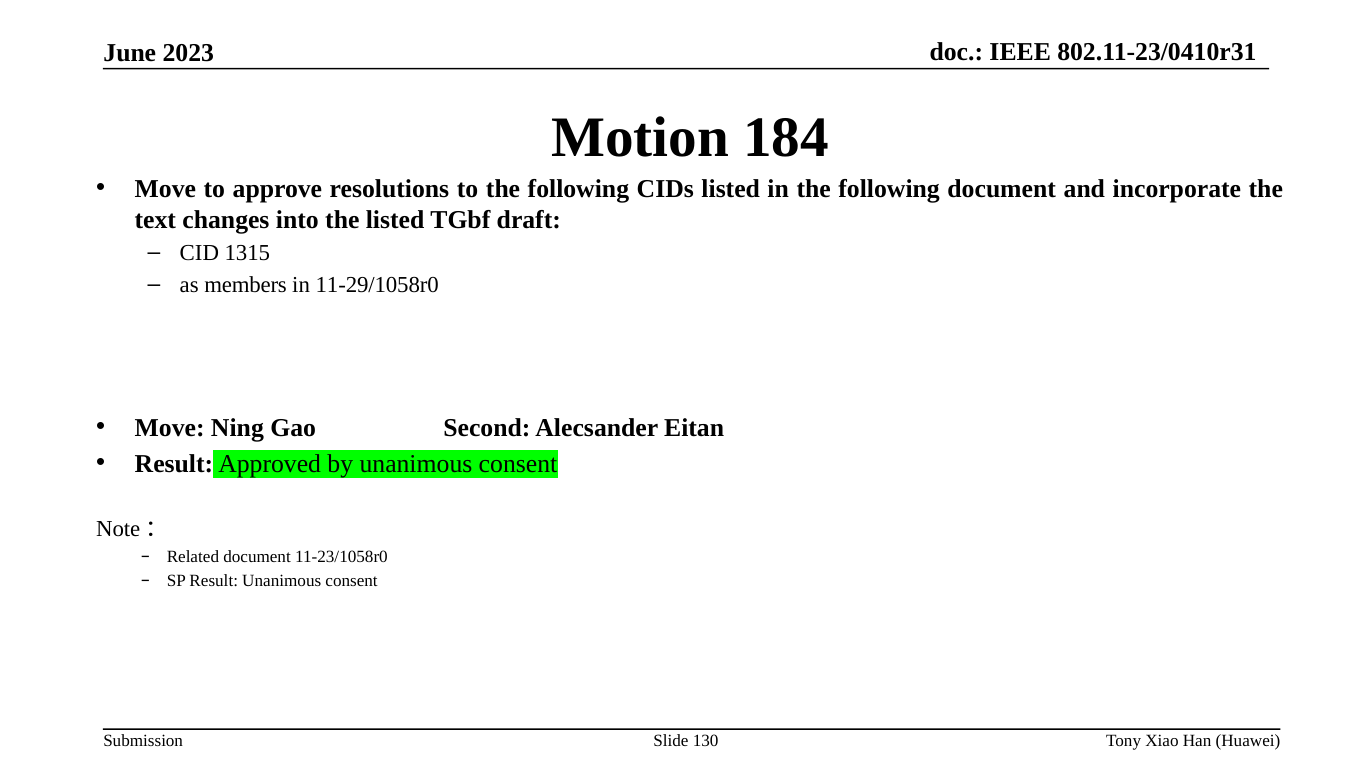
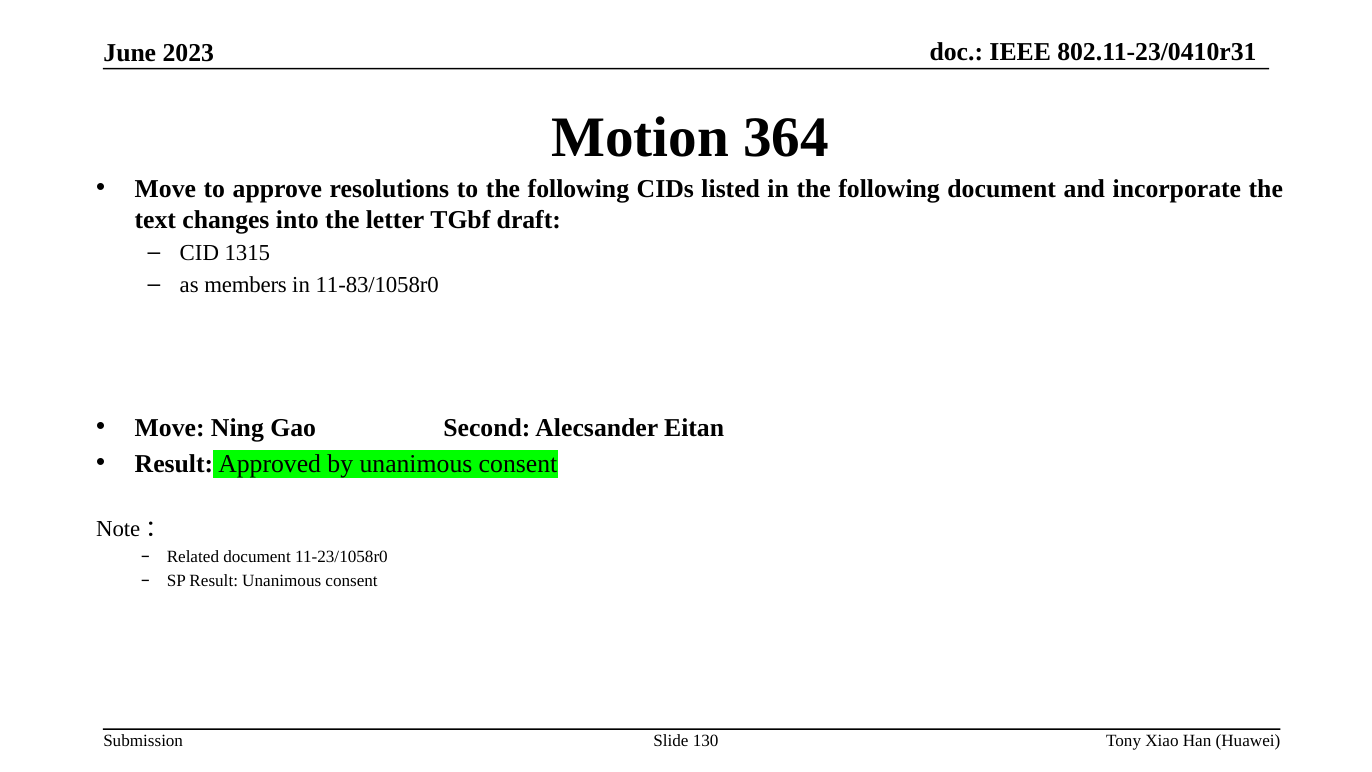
184: 184 -> 364
the listed: listed -> letter
11-29/1058r0: 11-29/1058r0 -> 11-83/1058r0
